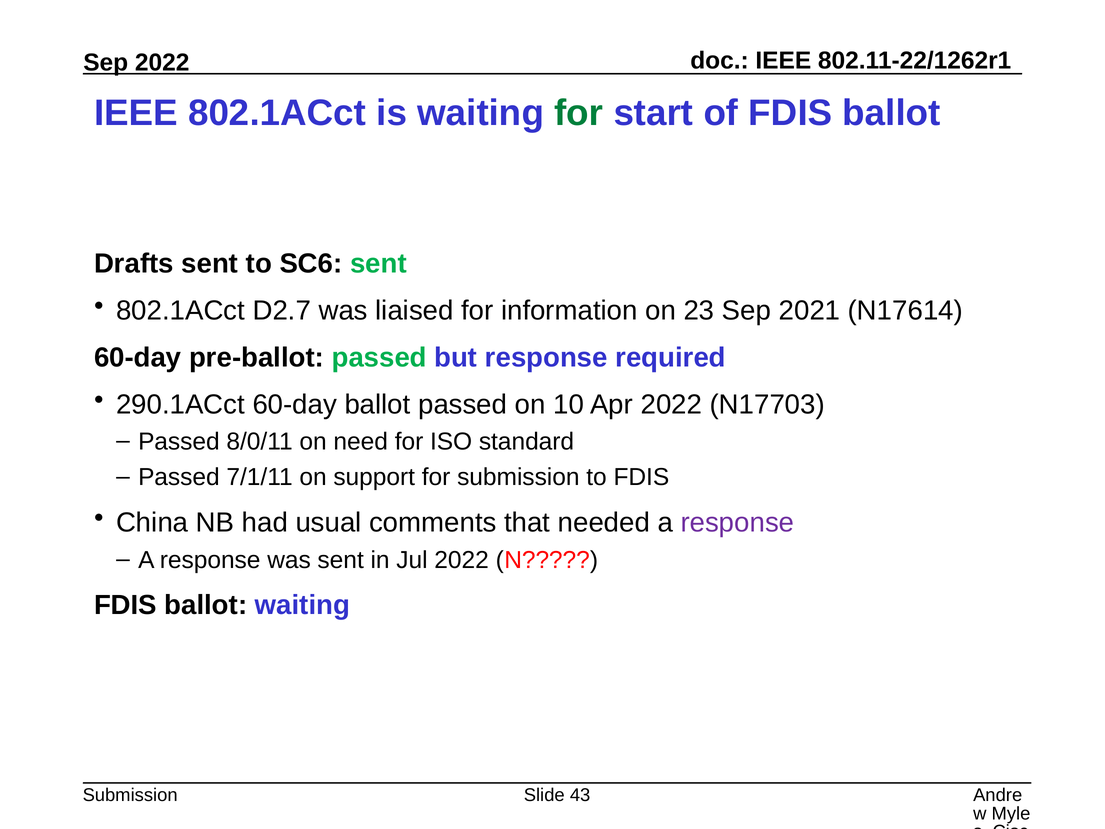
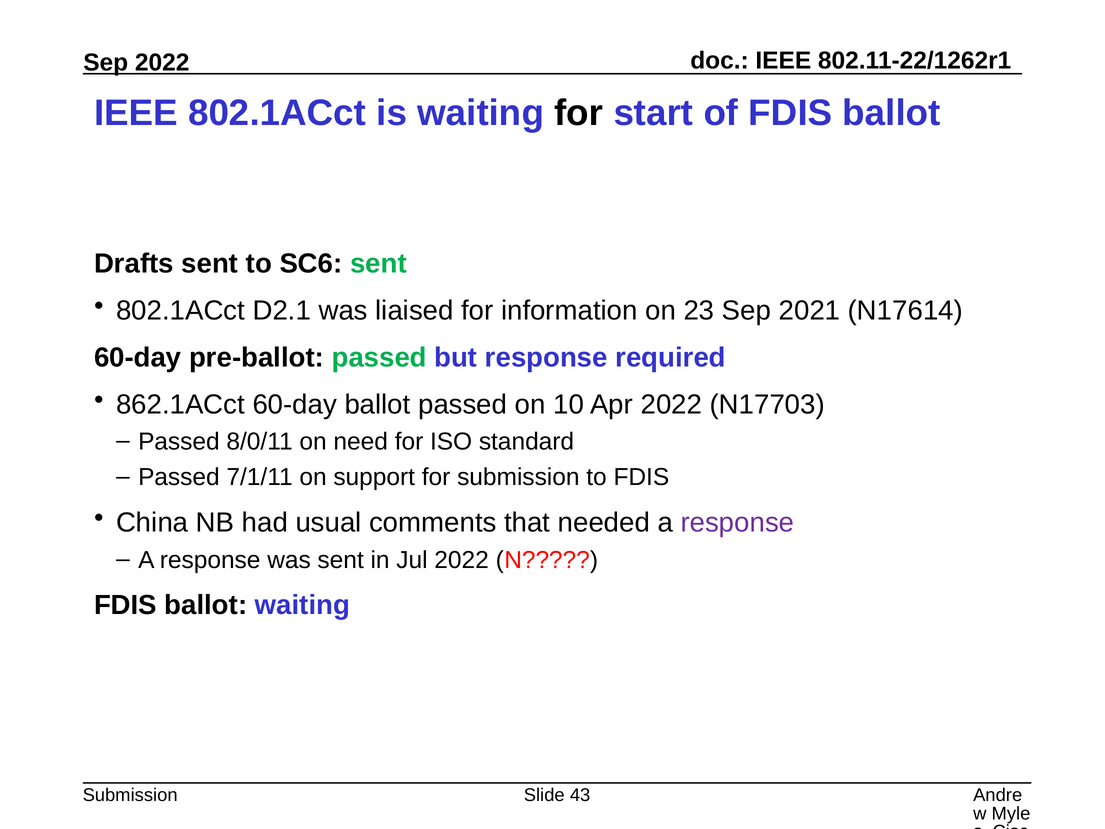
for at (579, 113) colour: green -> black
D2.7: D2.7 -> D2.1
290.1ACct: 290.1ACct -> 862.1ACct
